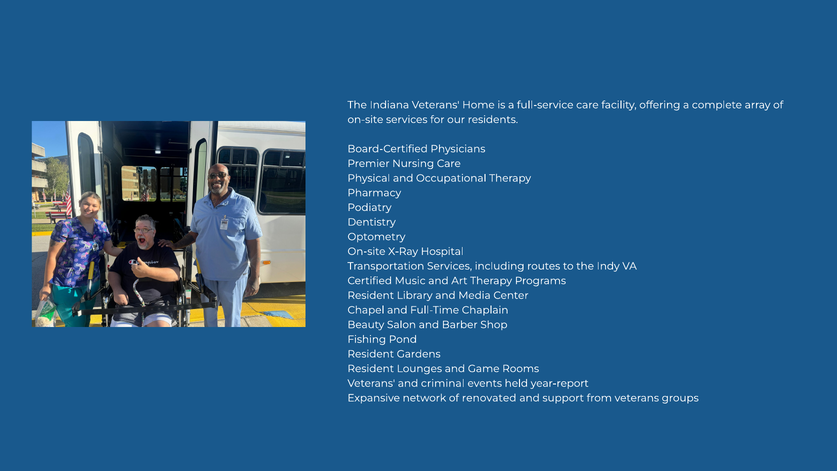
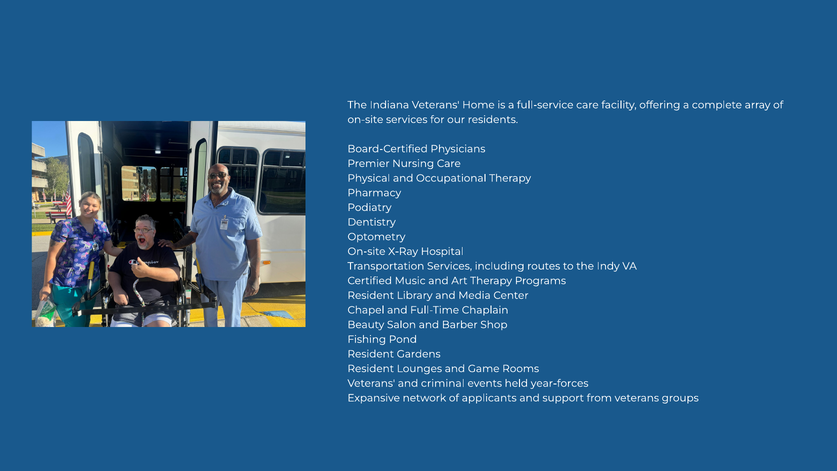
year-report: year-report -> year-forces
renovated: renovated -> applicants
